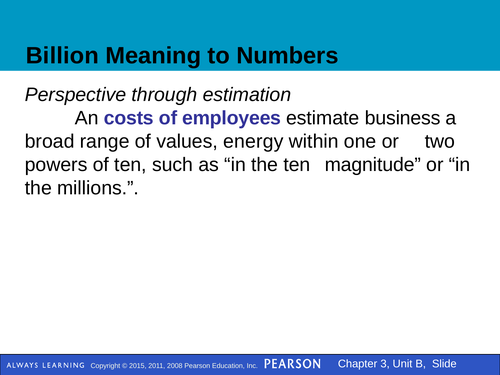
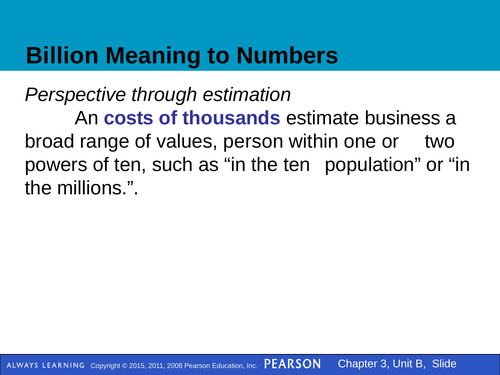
employees: employees -> thousands
energy: energy -> person
magnitude: magnitude -> population
